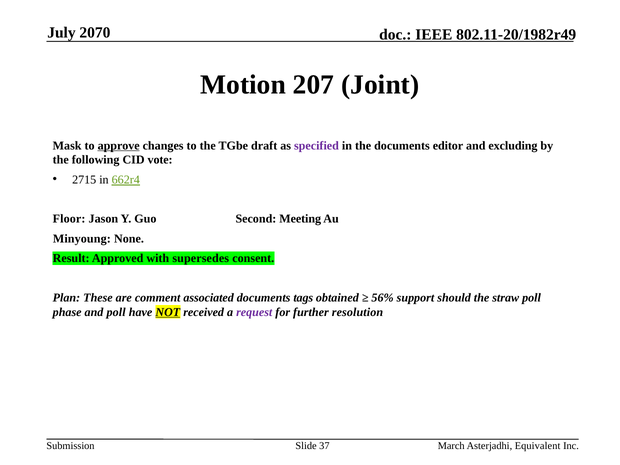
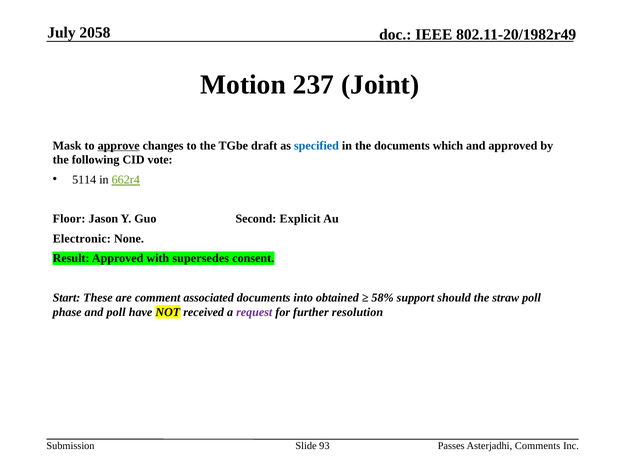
2070: 2070 -> 2058
207: 207 -> 237
specified colour: purple -> blue
editor: editor -> which
and excluding: excluding -> approved
2715: 2715 -> 5114
Meeting: Meeting -> Explicit
Minyoung: Minyoung -> Electronic
Plan: Plan -> Start
tags: tags -> into
56%: 56% -> 58%
NOT underline: present -> none
37: 37 -> 93
March: March -> Passes
Equivalent: Equivalent -> Comments
